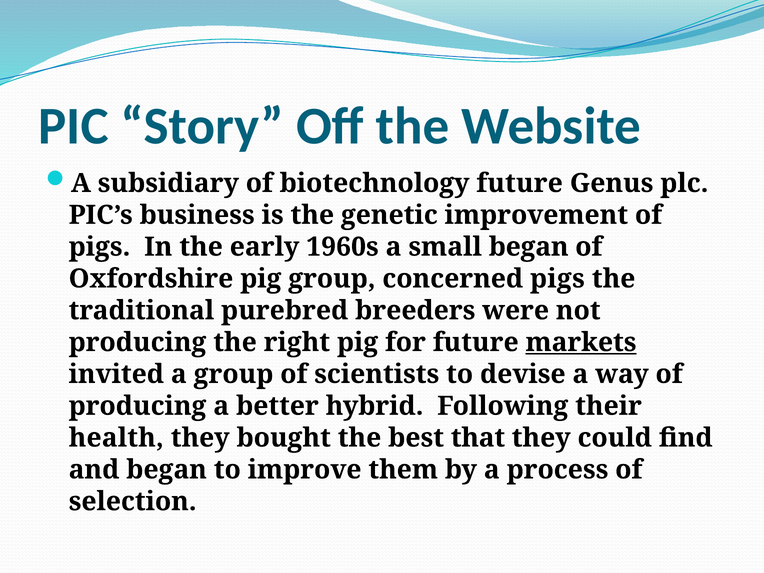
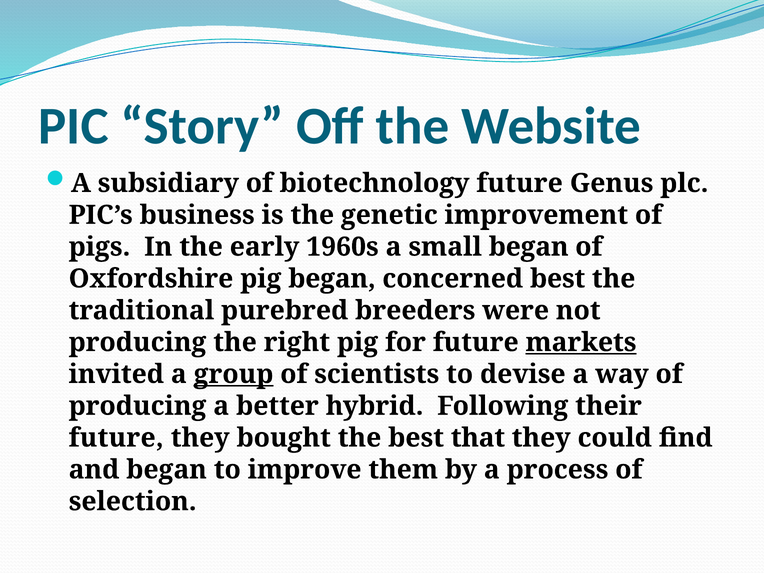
pig group: group -> began
concerned pigs: pigs -> best
group at (234, 374) underline: none -> present
health at (116, 438): health -> future
